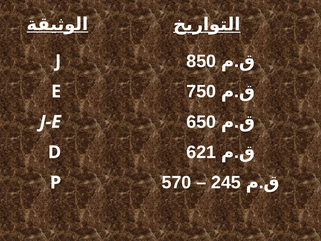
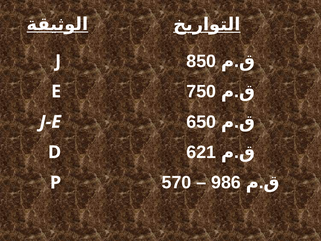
245: 245 -> 986
